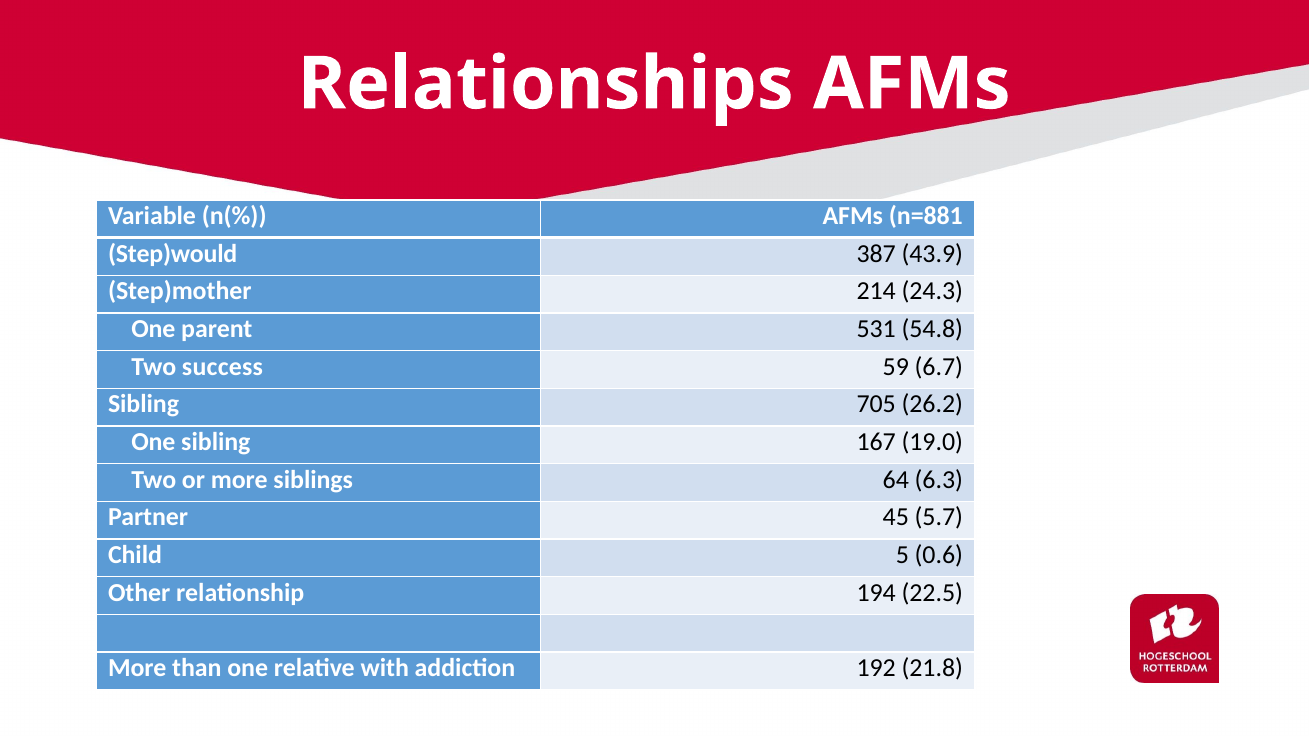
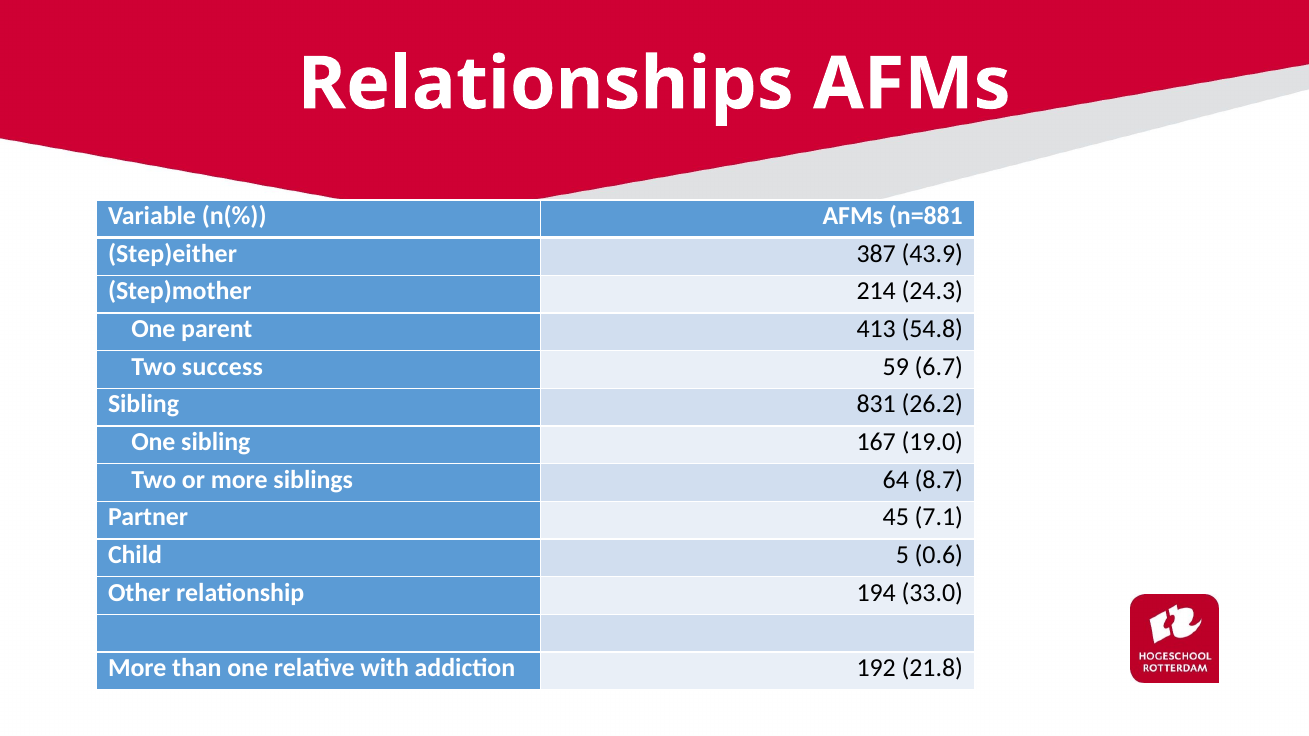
Step)would: Step)would -> Step)either
531: 531 -> 413
705: 705 -> 831
6.3: 6.3 -> 8.7
5.7: 5.7 -> 7.1
22.5: 22.5 -> 33.0
